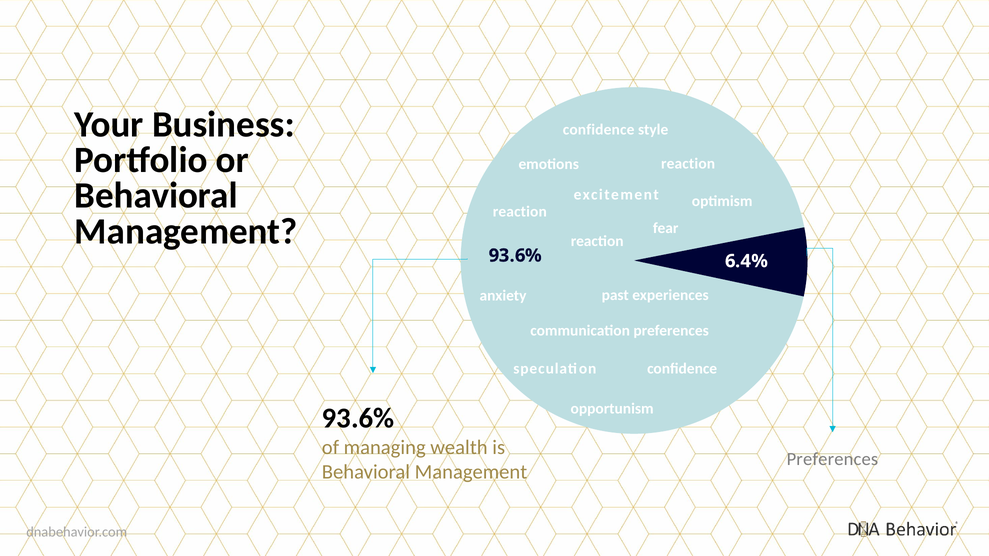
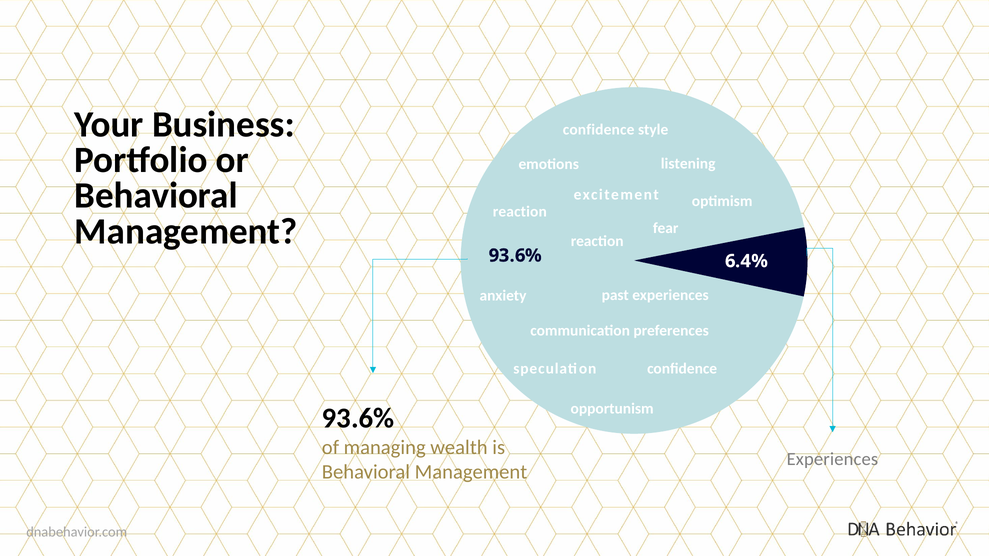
emotions reaction: reaction -> listening
Preferences at (832, 459): Preferences -> Experiences
